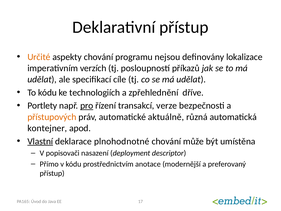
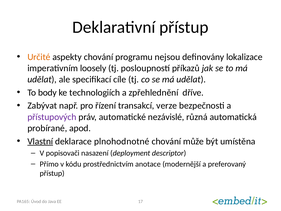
verzích: verzích -> loosely
To kódu: kódu -> body
Portlety: Portlety -> Zabývat
pro underline: present -> none
přístupových colour: orange -> purple
aktuálně: aktuálně -> nezávislé
kontejner: kontejner -> probírané
